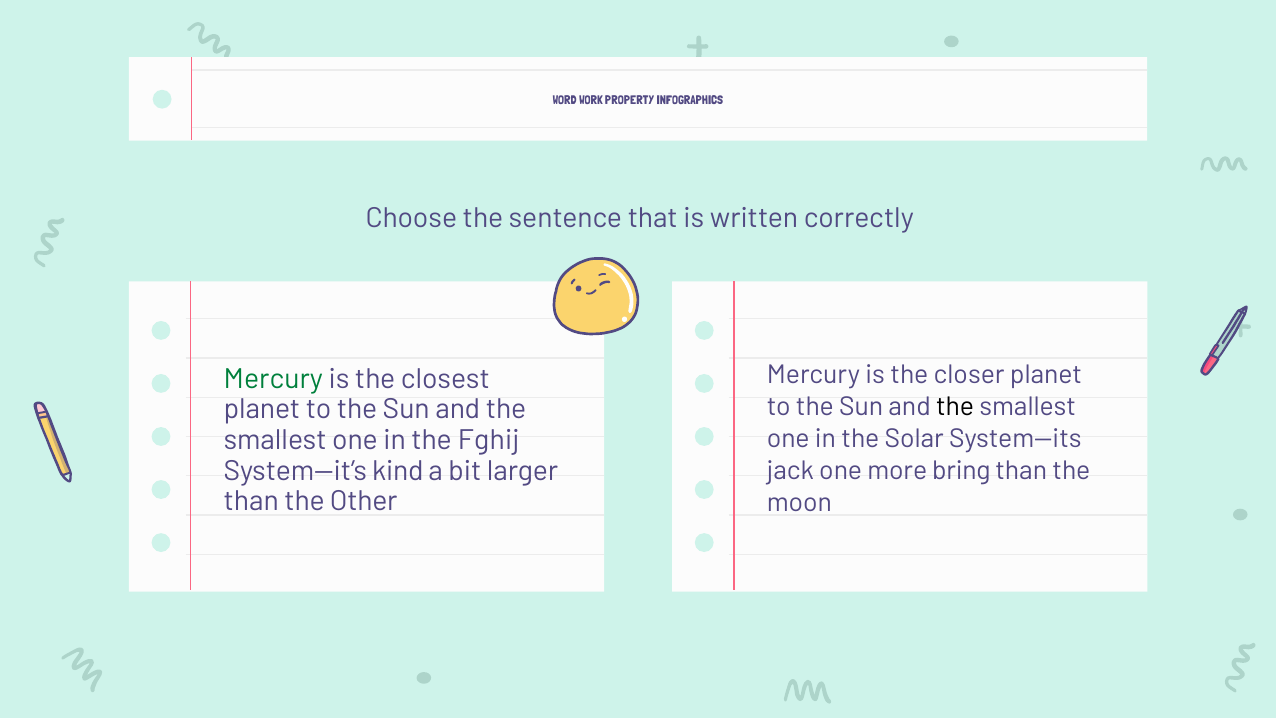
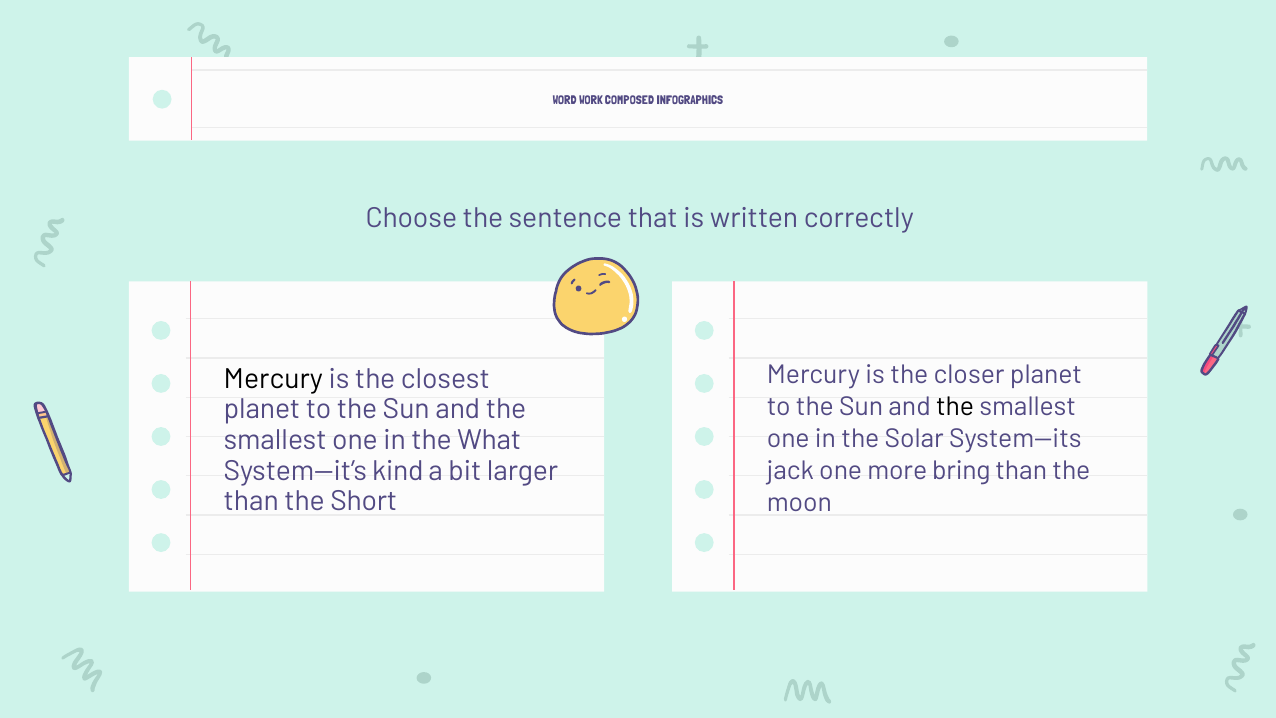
PROPERTY: PROPERTY -> COMPOSED
Mercury at (273, 379) colour: green -> black
Fghij: Fghij -> What
Other: Other -> Short
